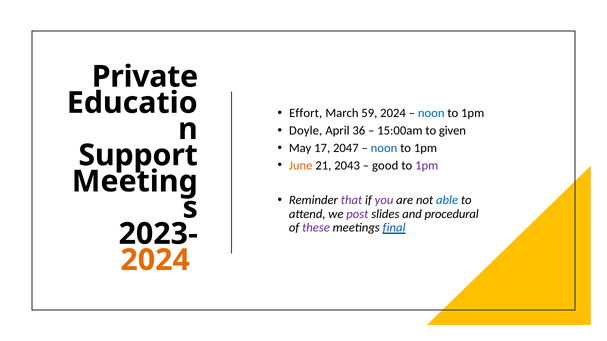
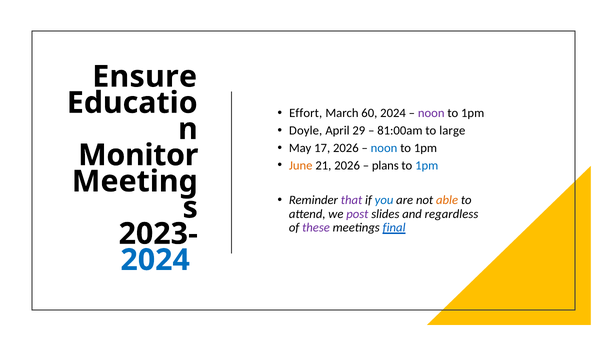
Private: Private -> Ensure
59: 59 -> 60
noon at (431, 113) colour: blue -> purple
36: 36 -> 29
15:00am: 15:00am -> 81:00am
given: given -> large
17 2047: 2047 -> 2026
Support: Support -> Monitor
21 2043: 2043 -> 2026
good: good -> plans
1pm at (427, 166) colour: purple -> blue
you colour: purple -> blue
able colour: blue -> orange
procedural: procedural -> regardless
2024 at (155, 260) colour: orange -> blue
